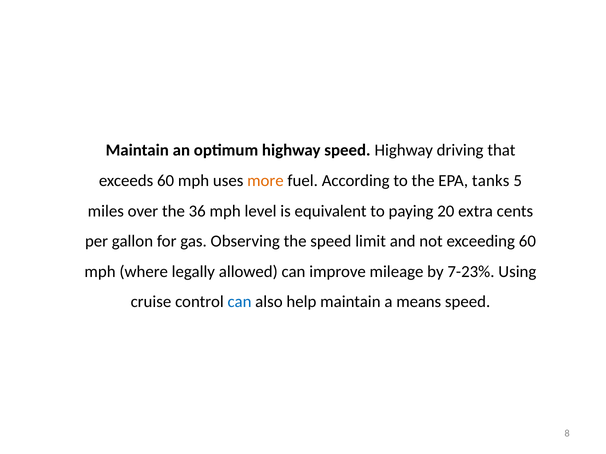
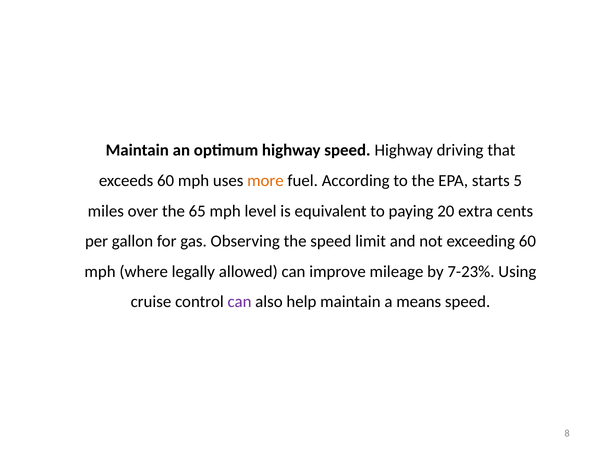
tanks: tanks -> starts
36: 36 -> 65
can at (240, 302) colour: blue -> purple
